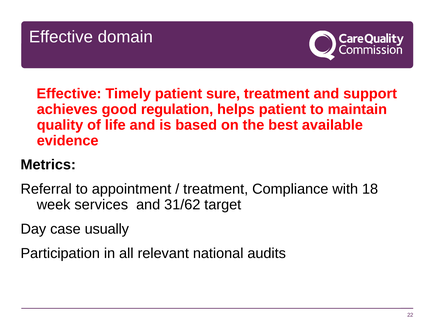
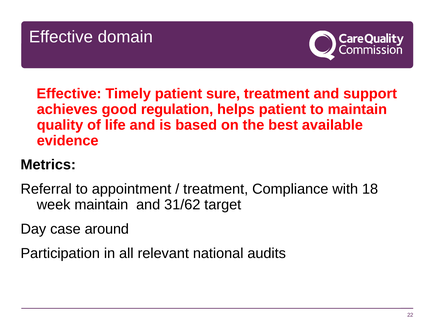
week services: services -> maintain
usually: usually -> around
